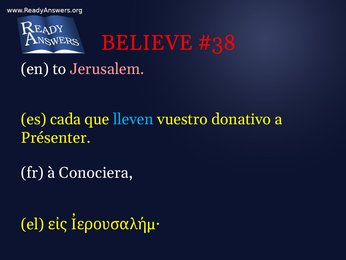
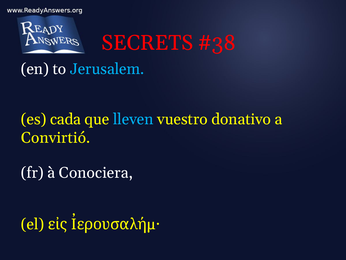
BELIEVE: BELIEVE -> SECRETS
Jerusalem colour: pink -> light blue
Présenter: Présenter -> Convirtió
